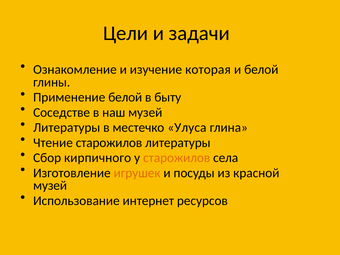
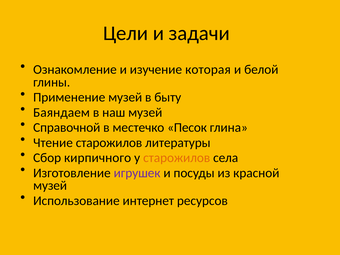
Применение белой: белой -> музей
Соседстве: Соседстве -> Баяндаем
Литературы at (67, 128): Литературы -> Справочной
Улуса: Улуса -> Песок
игрушек colour: orange -> purple
